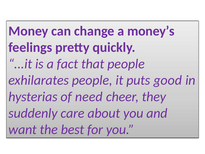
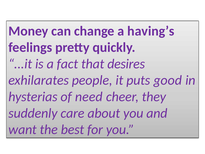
money’s: money’s -> having’s
that people: people -> desires
